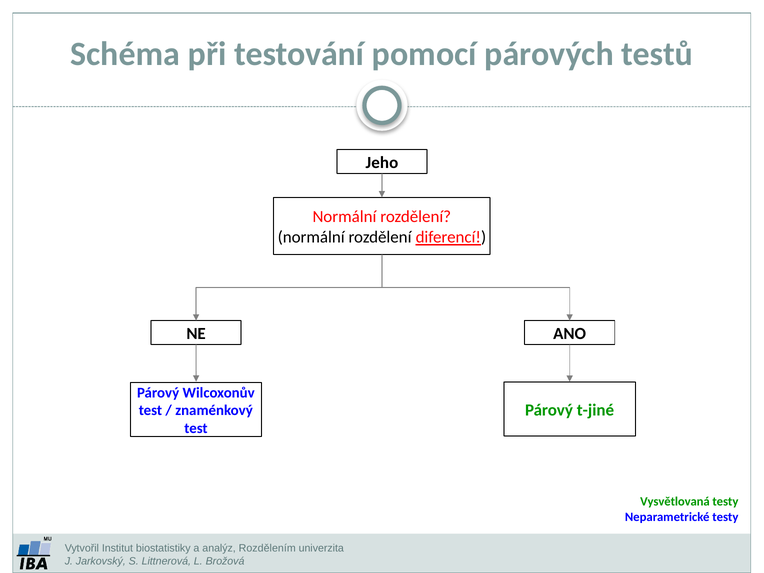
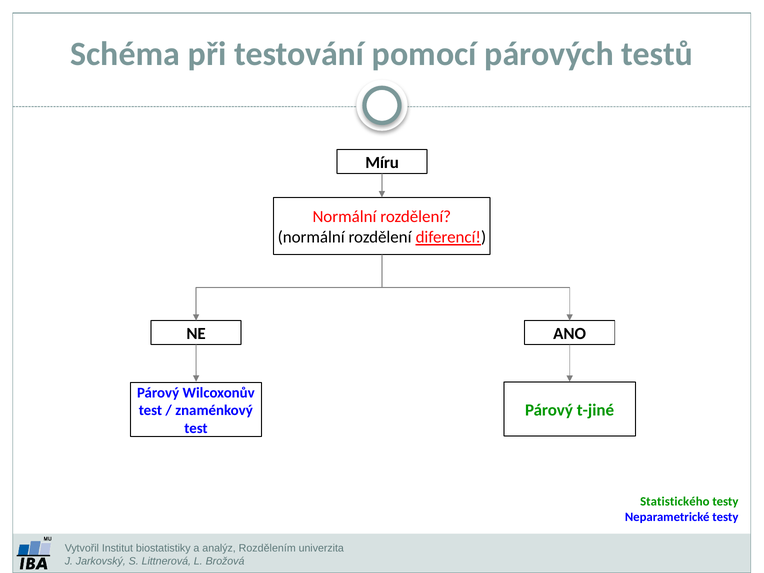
Jeho: Jeho -> Míru
Vysvětlovaná: Vysvětlovaná -> Statistického
